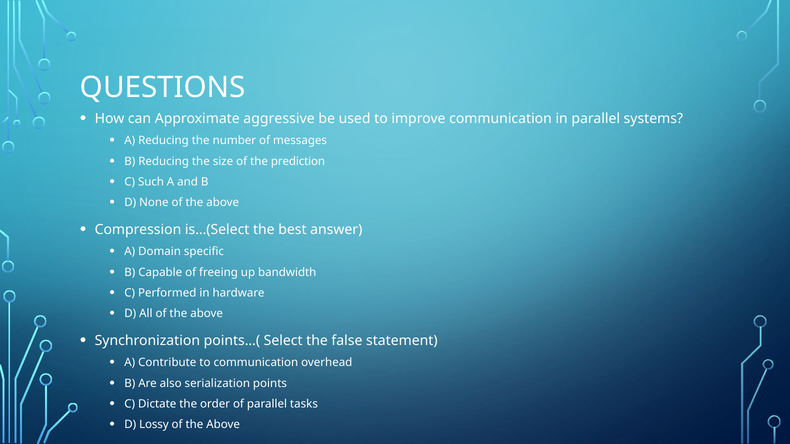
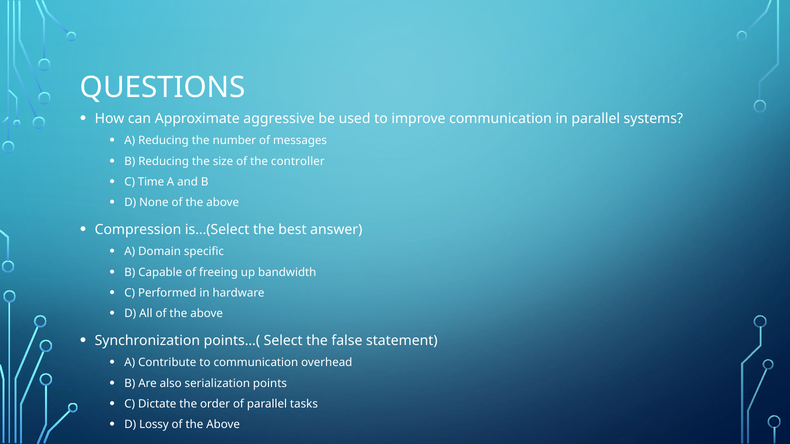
prediction: prediction -> controller
Such: Such -> Time
